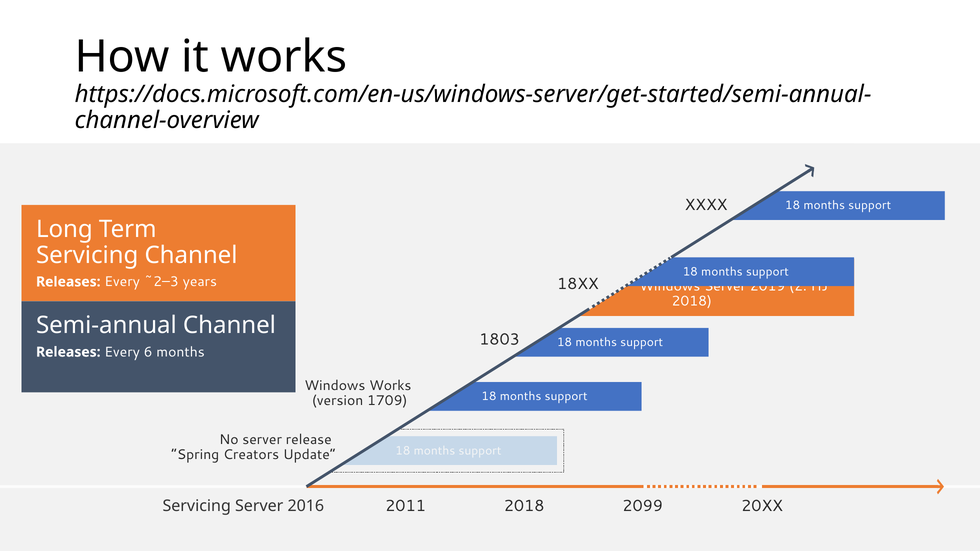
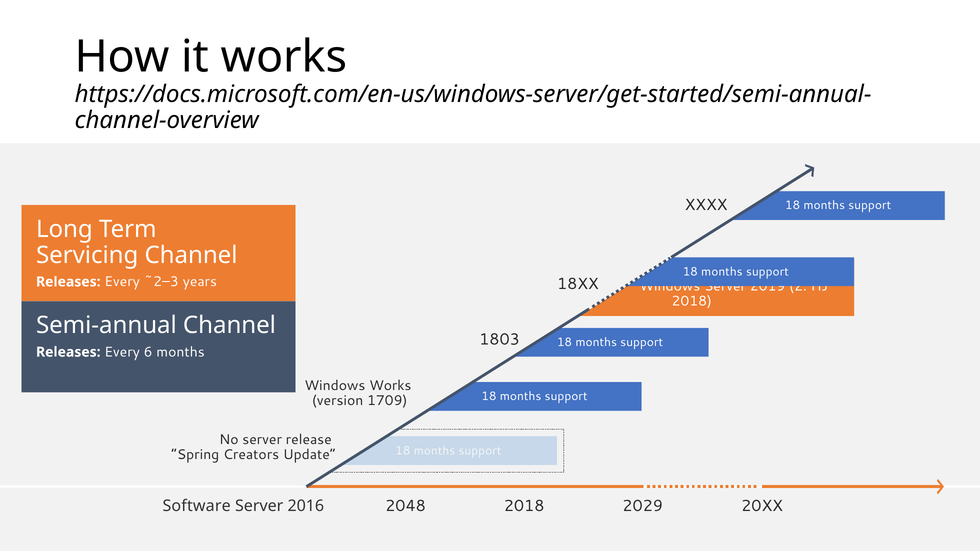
Servicing at (197, 506): Servicing -> Software
2011: 2011 -> 2048
2099: 2099 -> 2029
